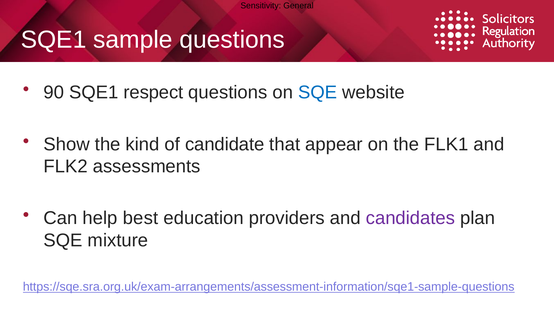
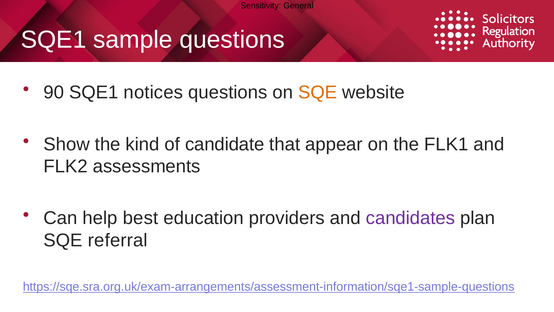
respect: respect -> notices
SQE at (318, 92) colour: blue -> orange
mixture: mixture -> referral
